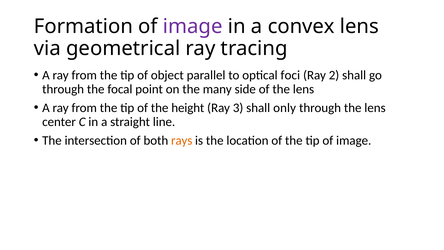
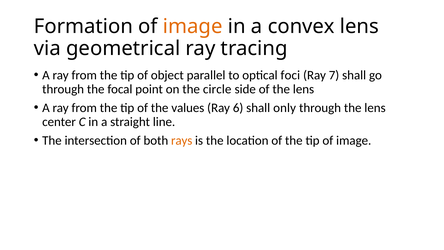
image at (193, 26) colour: purple -> orange
2: 2 -> 7
many: many -> circle
height: height -> values
3: 3 -> 6
